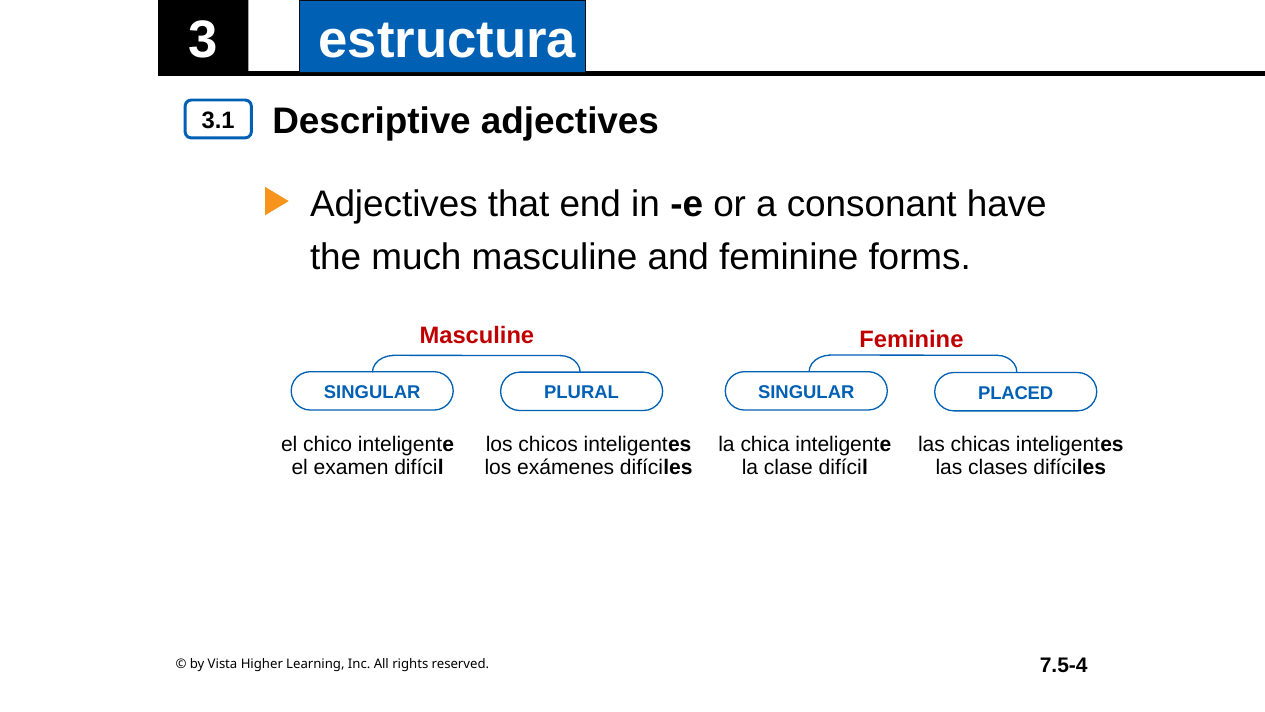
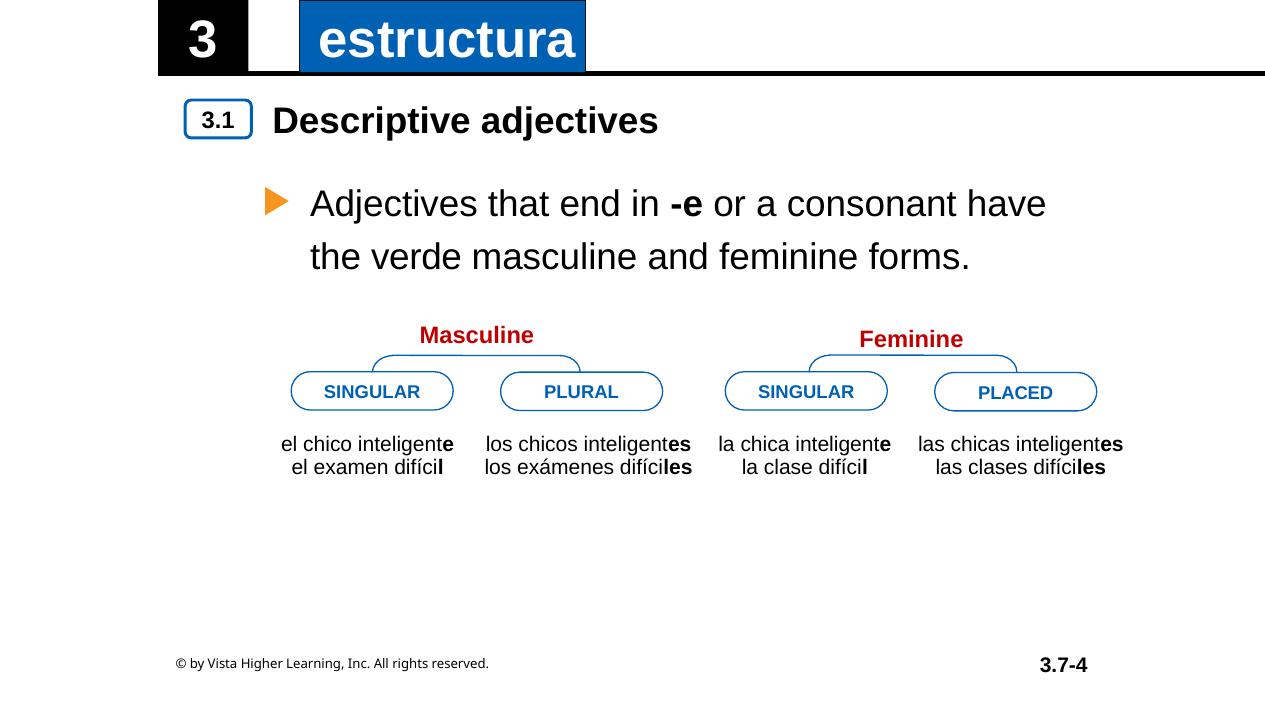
much: much -> verde
7.5-4: 7.5-4 -> 3.7-4
